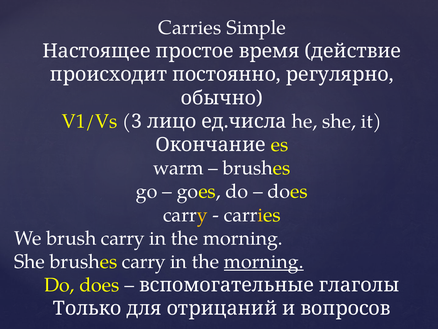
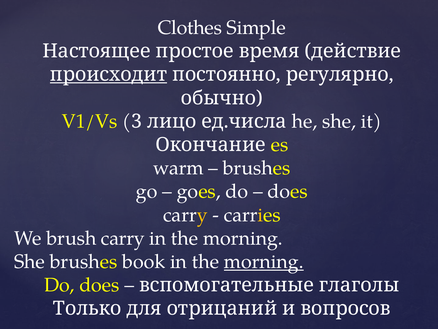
Carries at (190, 28): Carries -> Clothes
происходит underline: none -> present
brushes carry: carry -> book
